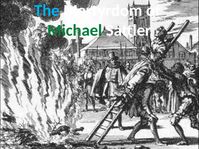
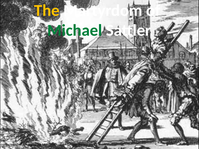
The colour: light blue -> yellow
